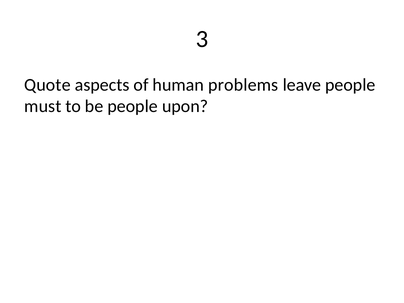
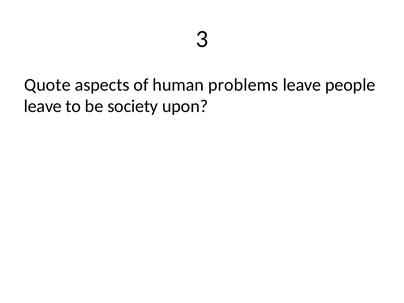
must at (43, 106): must -> leave
be people: people -> society
